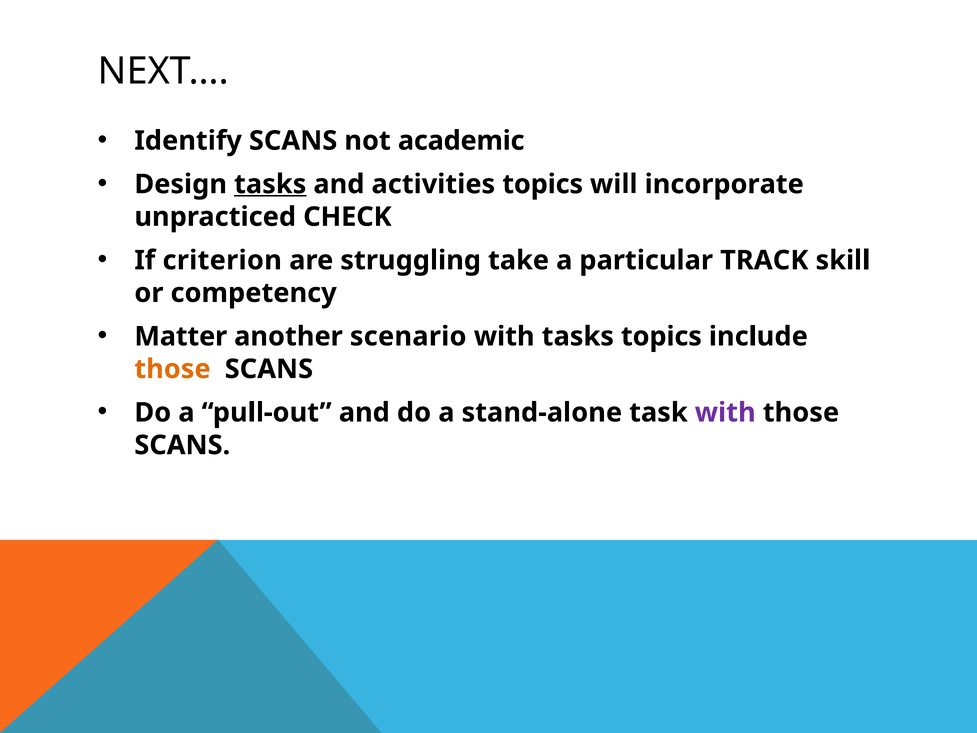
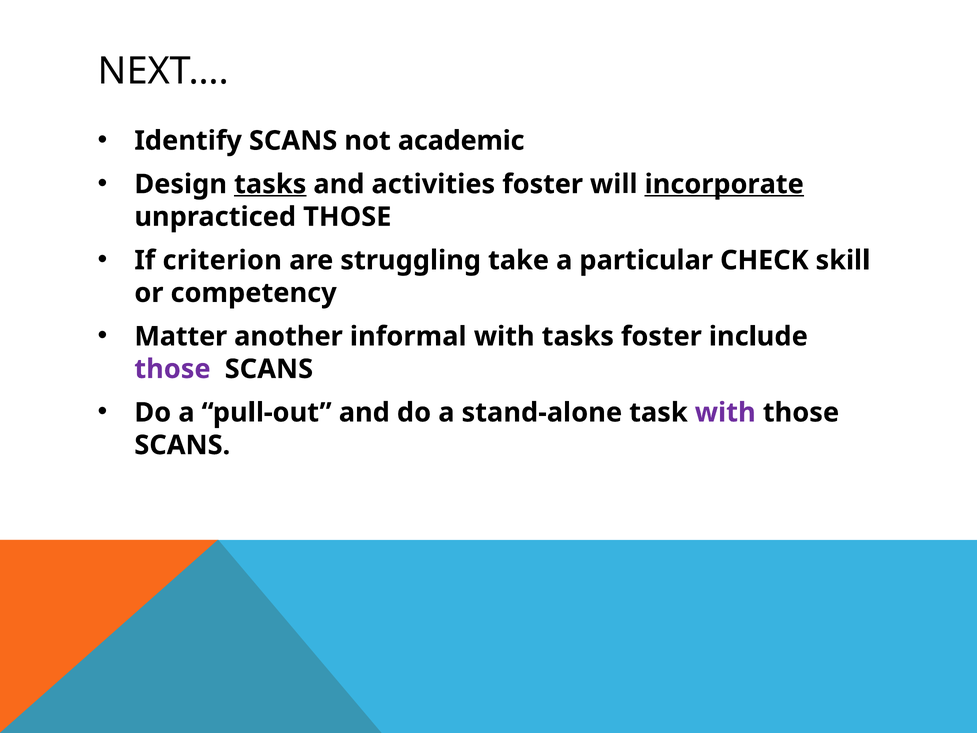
activities topics: topics -> foster
incorporate underline: none -> present
unpracticed CHECK: CHECK -> THOSE
TRACK: TRACK -> CHECK
scenario: scenario -> informal
tasks topics: topics -> foster
those at (172, 369) colour: orange -> purple
